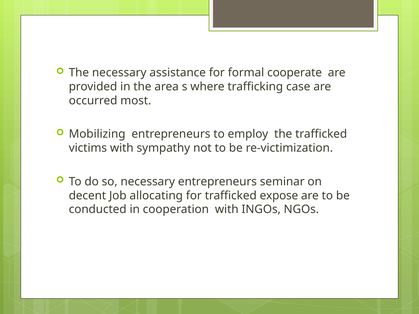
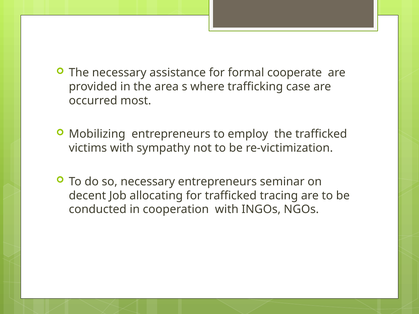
expose: expose -> tracing
